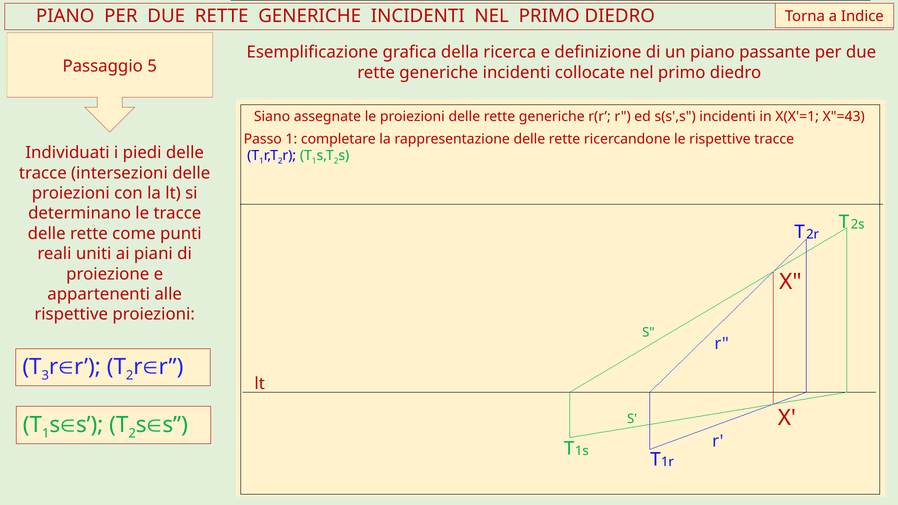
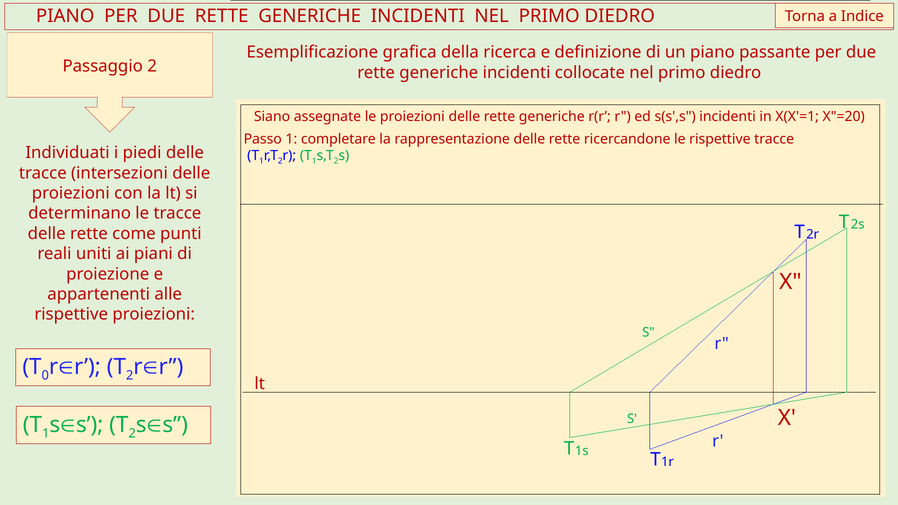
Passaggio 5: 5 -> 2
X"=43: X"=43 -> X"=20
3: 3 -> 0
